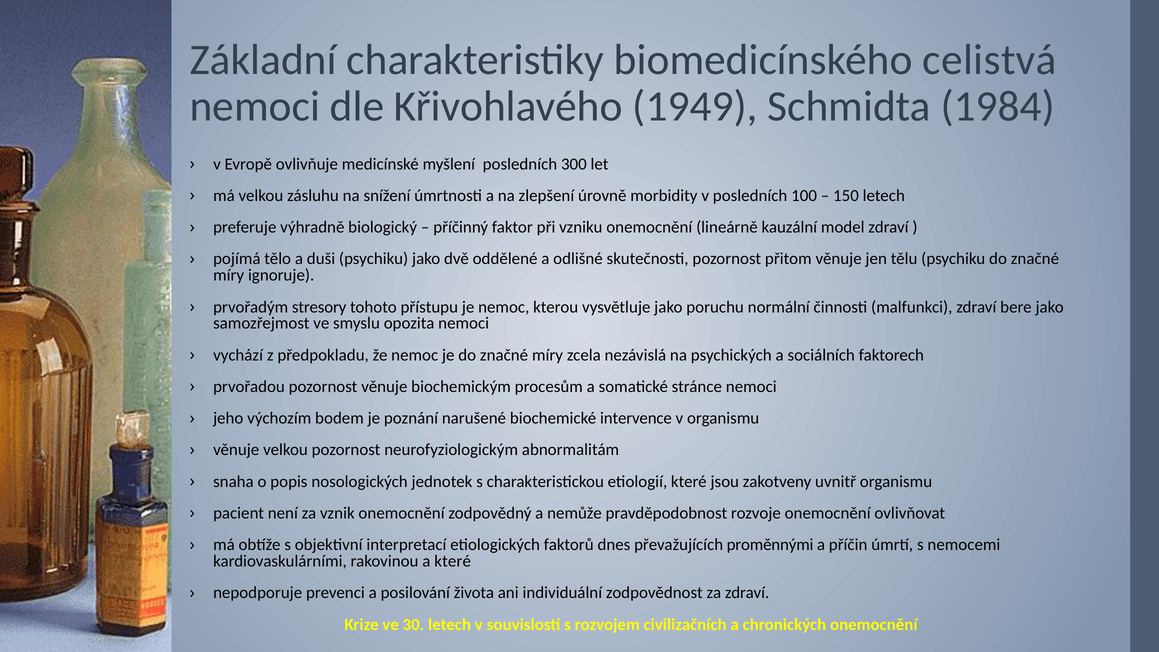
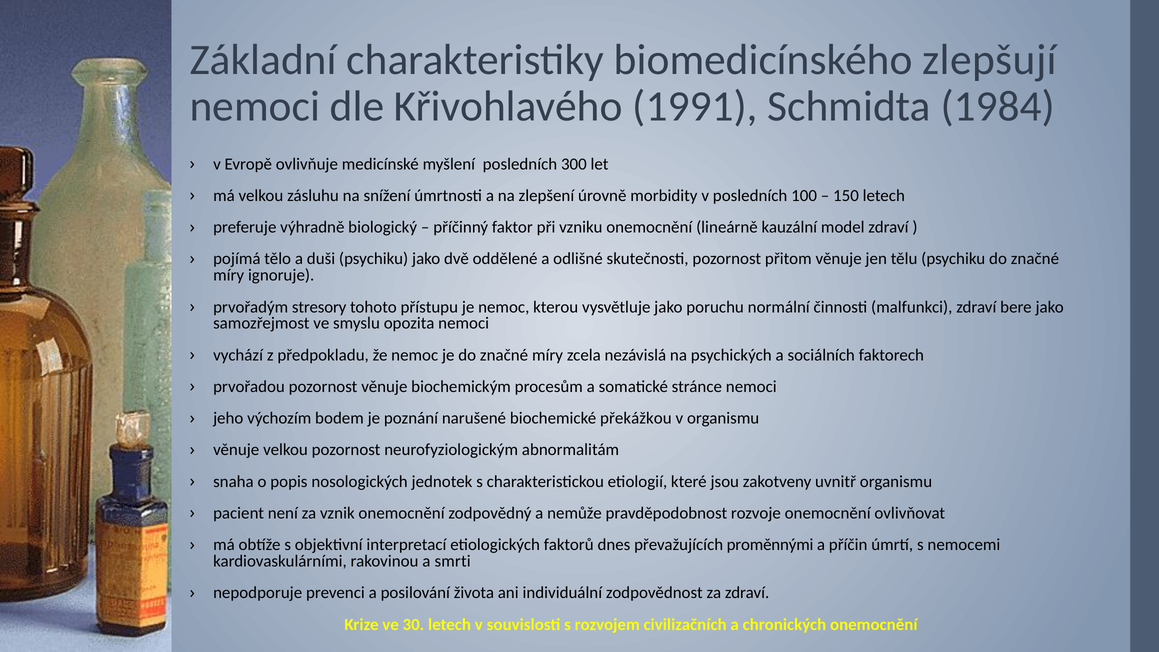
celistvá: celistvá -> zlepšují
1949: 1949 -> 1991
intervence: intervence -> překážkou
a které: které -> smrti
